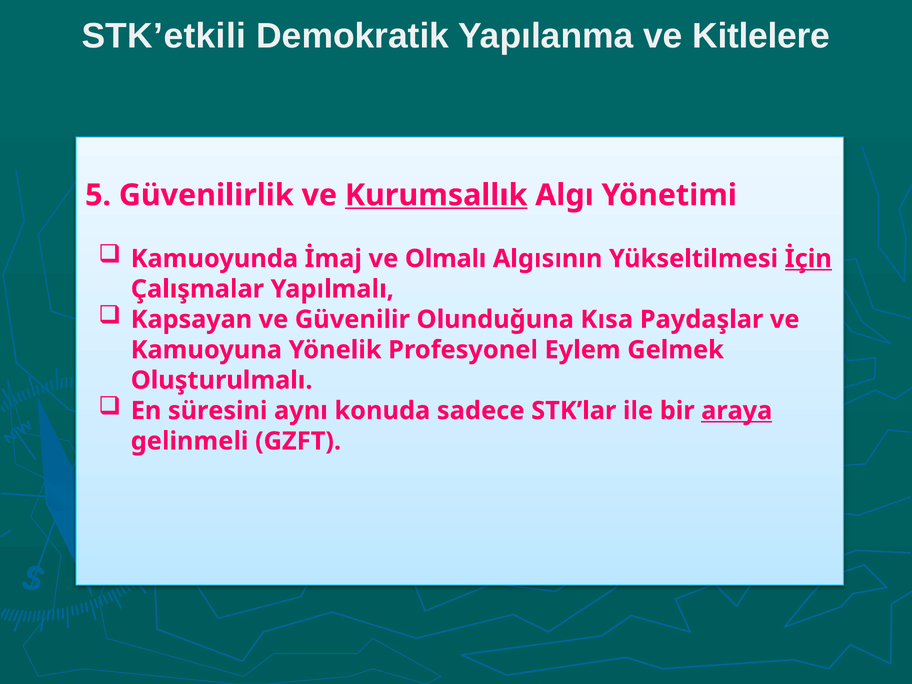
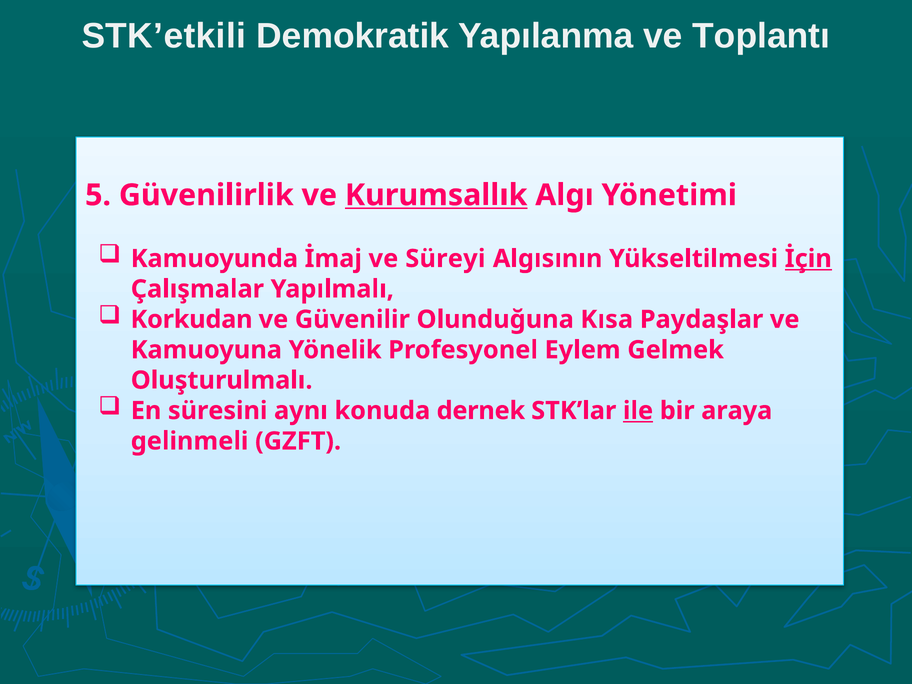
Kitlelere: Kitlelere -> Toplantı
Olmalı: Olmalı -> Süreyi
Kapsayan: Kapsayan -> Korkudan
sadece: sadece -> dernek
ile underline: none -> present
araya underline: present -> none
